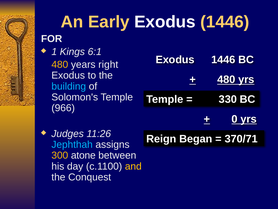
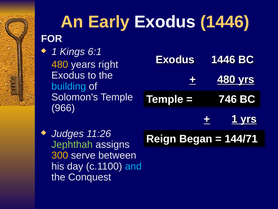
330: 330 -> 746
0 at (235, 119): 0 -> 1
370/71: 370/71 -> 144/71
Jephthah colour: light blue -> light green
atone: atone -> serve
and colour: yellow -> light blue
